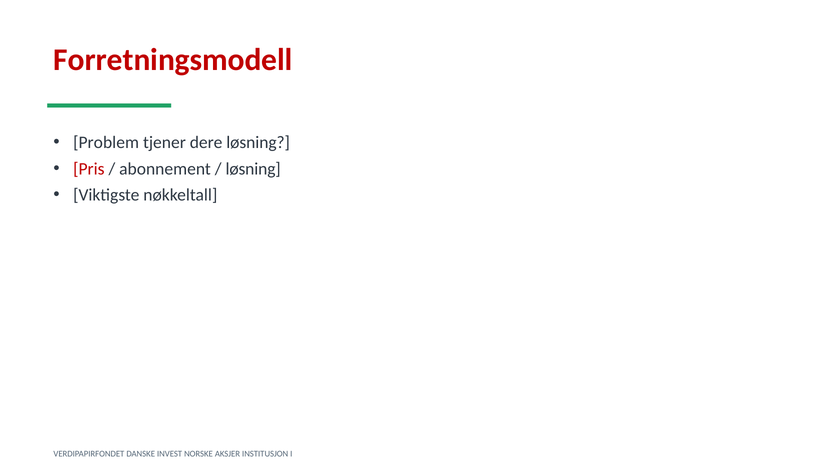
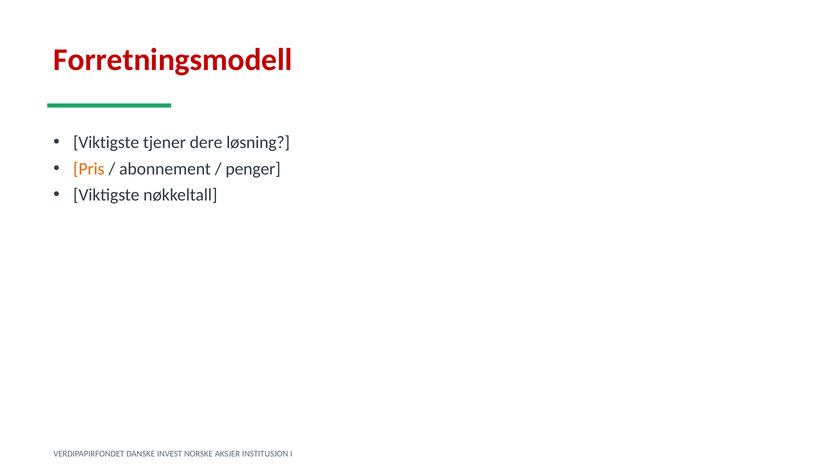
Problem at (106, 142): Problem -> Viktigste
Pris colour: red -> orange
løsning at (253, 169): løsning -> penger
